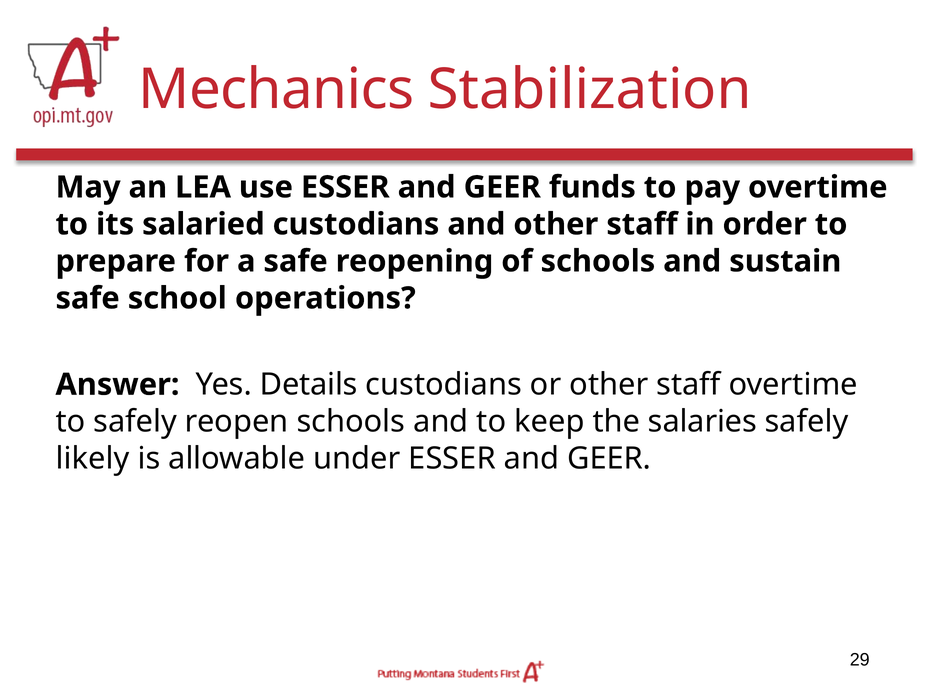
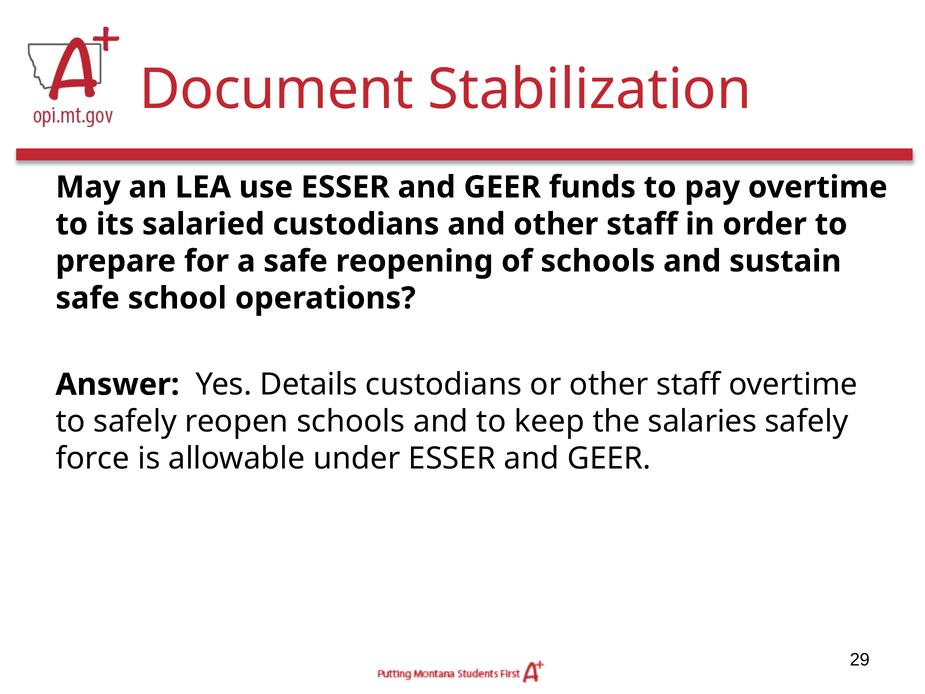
Mechanics: Mechanics -> Document
likely: likely -> force
